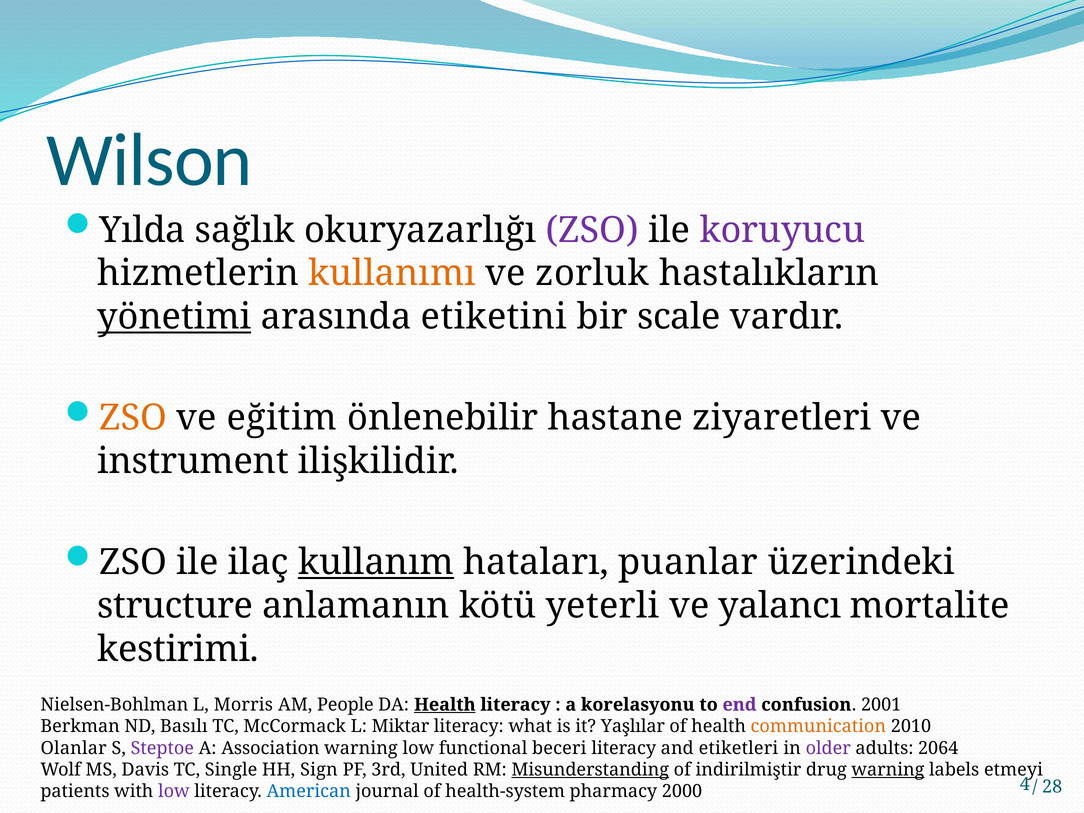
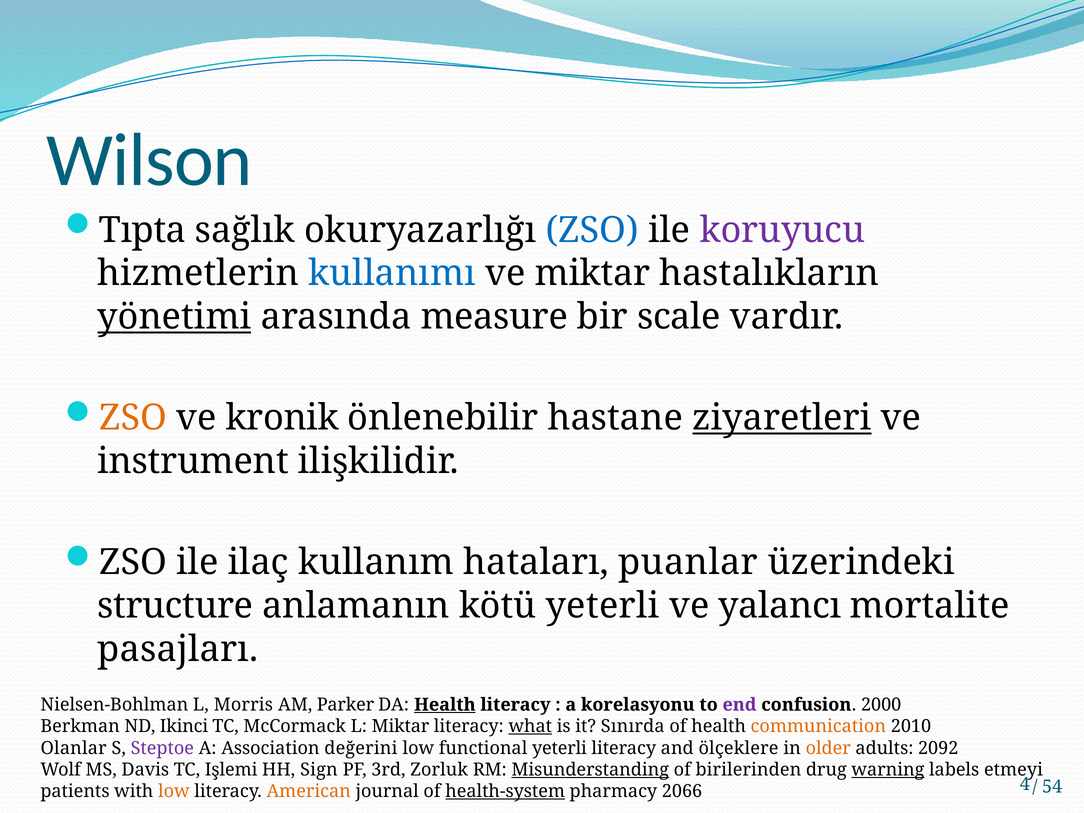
Yılda: Yılda -> Tıpta
ZSO at (592, 230) colour: purple -> blue
kullanımı colour: orange -> blue
ve zorluk: zorluk -> miktar
etiketini: etiketini -> measure
eğitim: eğitim -> kronik
ziyaretleri underline: none -> present
kullanım underline: present -> none
kestirimi: kestirimi -> pasajları
People: People -> Parker
2001: 2001 -> 2000
Basılı: Basılı -> Ikinci
what underline: none -> present
Yaşlılar: Yaşlılar -> Sınırda
Association warning: warning -> değerini
functional beceri: beceri -> yeterli
etiketleri: etiketleri -> ölçeklere
older colour: purple -> orange
2064: 2064 -> 2092
Single: Single -> Işlemi
United: United -> Zorluk
indirilmiştir: indirilmiştir -> birilerinden
28: 28 -> 54
low at (174, 791) colour: purple -> orange
American colour: blue -> orange
health-system underline: none -> present
2000: 2000 -> 2066
